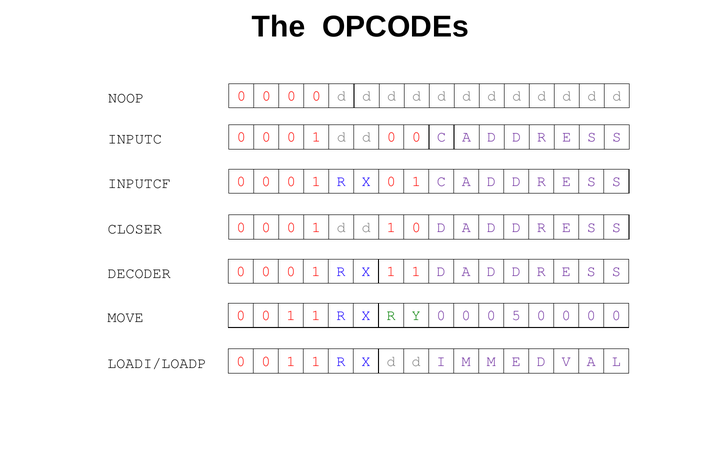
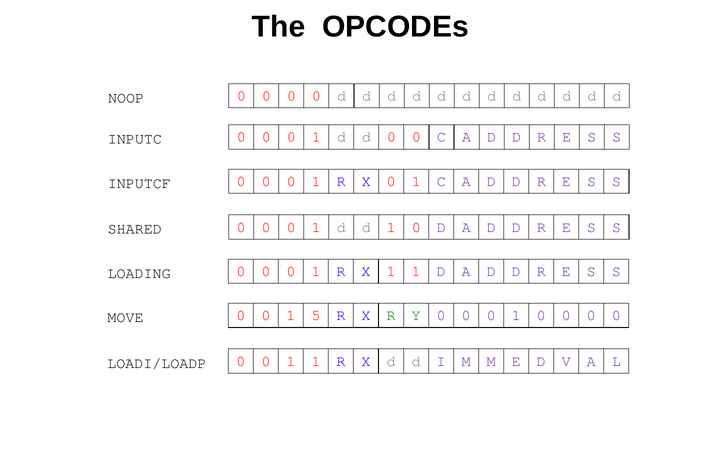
CLOSER: CLOSER -> SHARED
DECODER: DECODER -> LOADING
1 at (316, 315): 1 -> 5
5 at (516, 315): 5 -> 1
